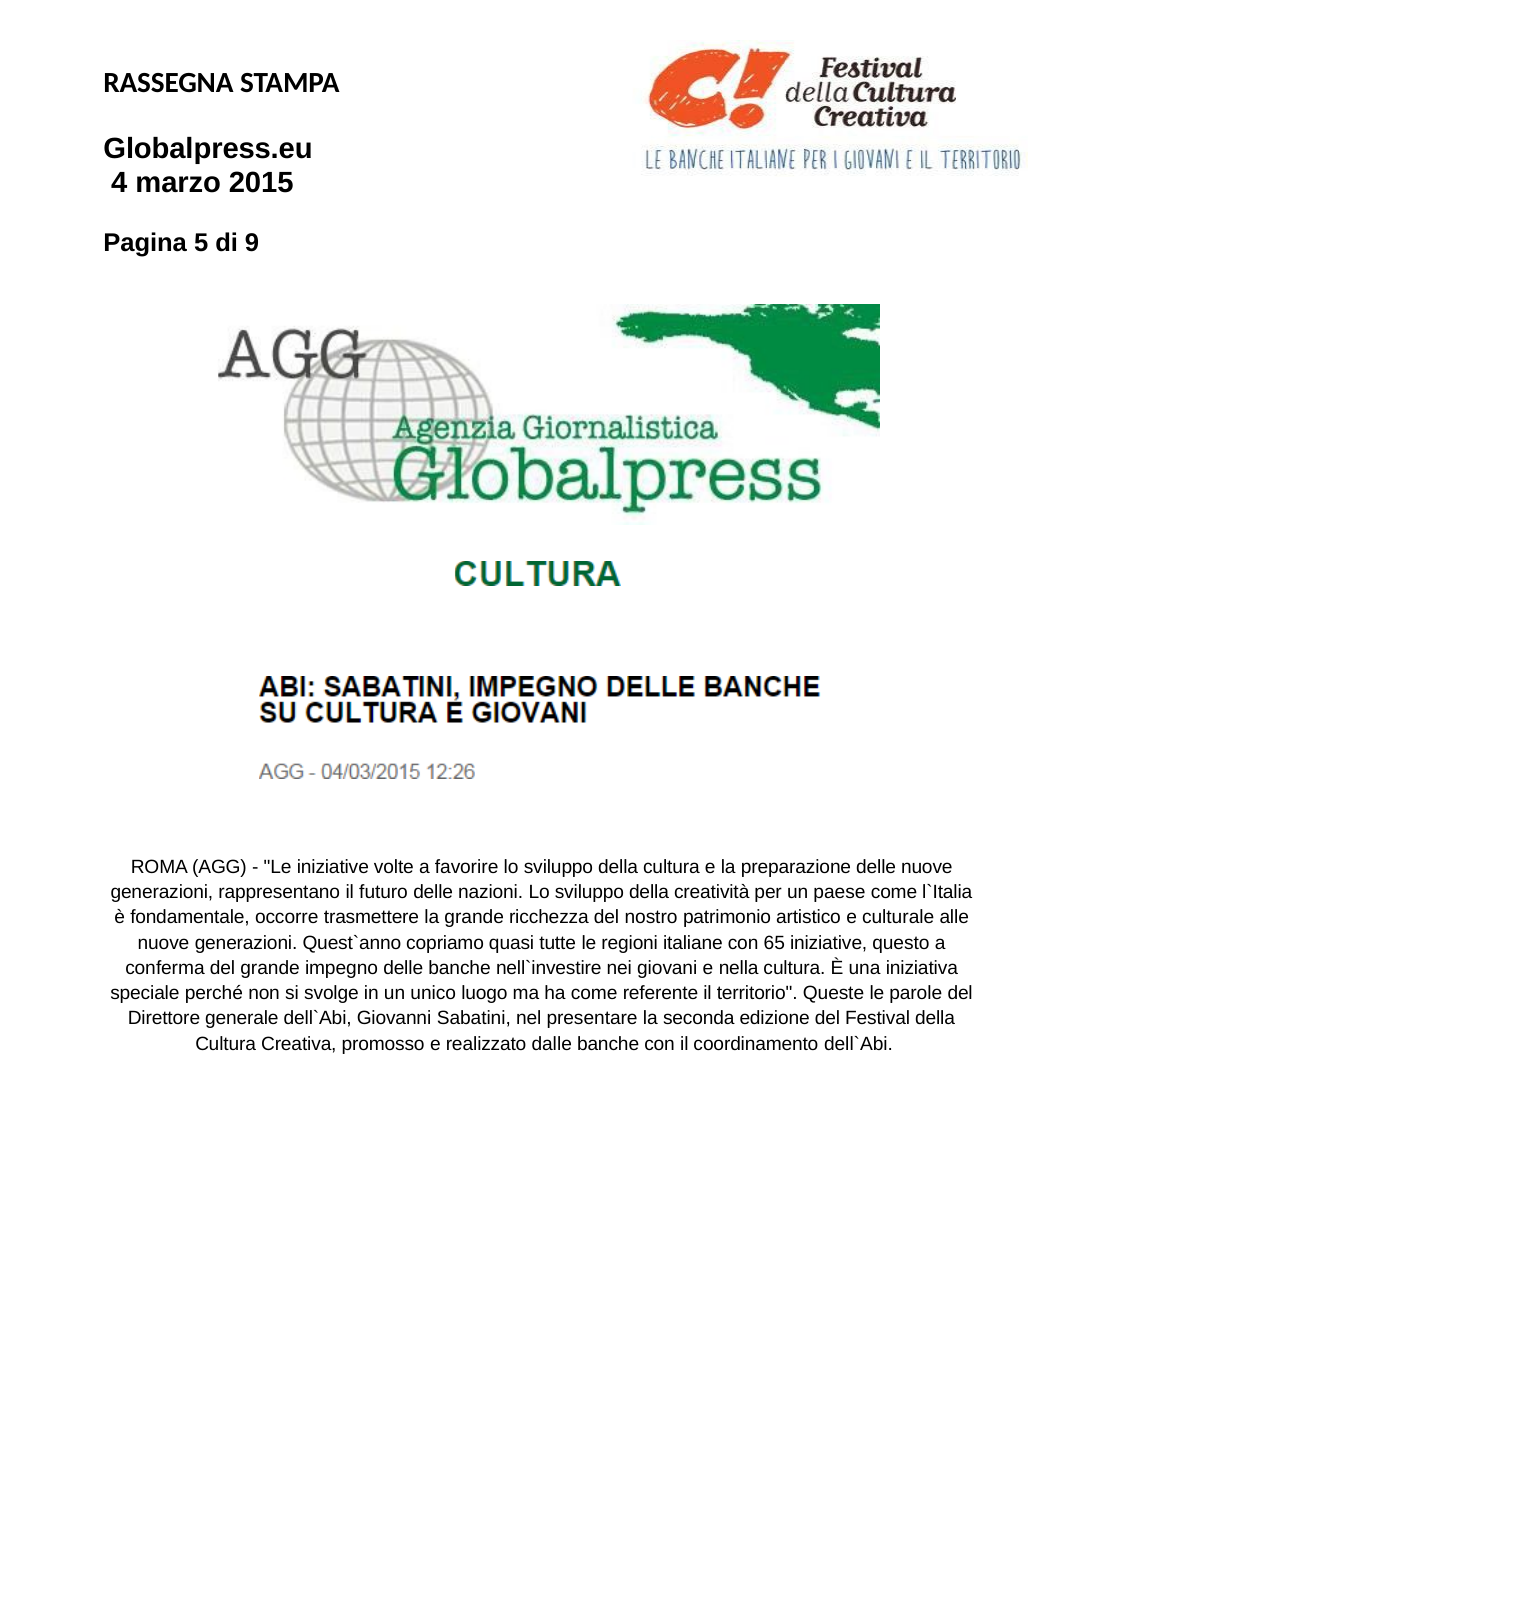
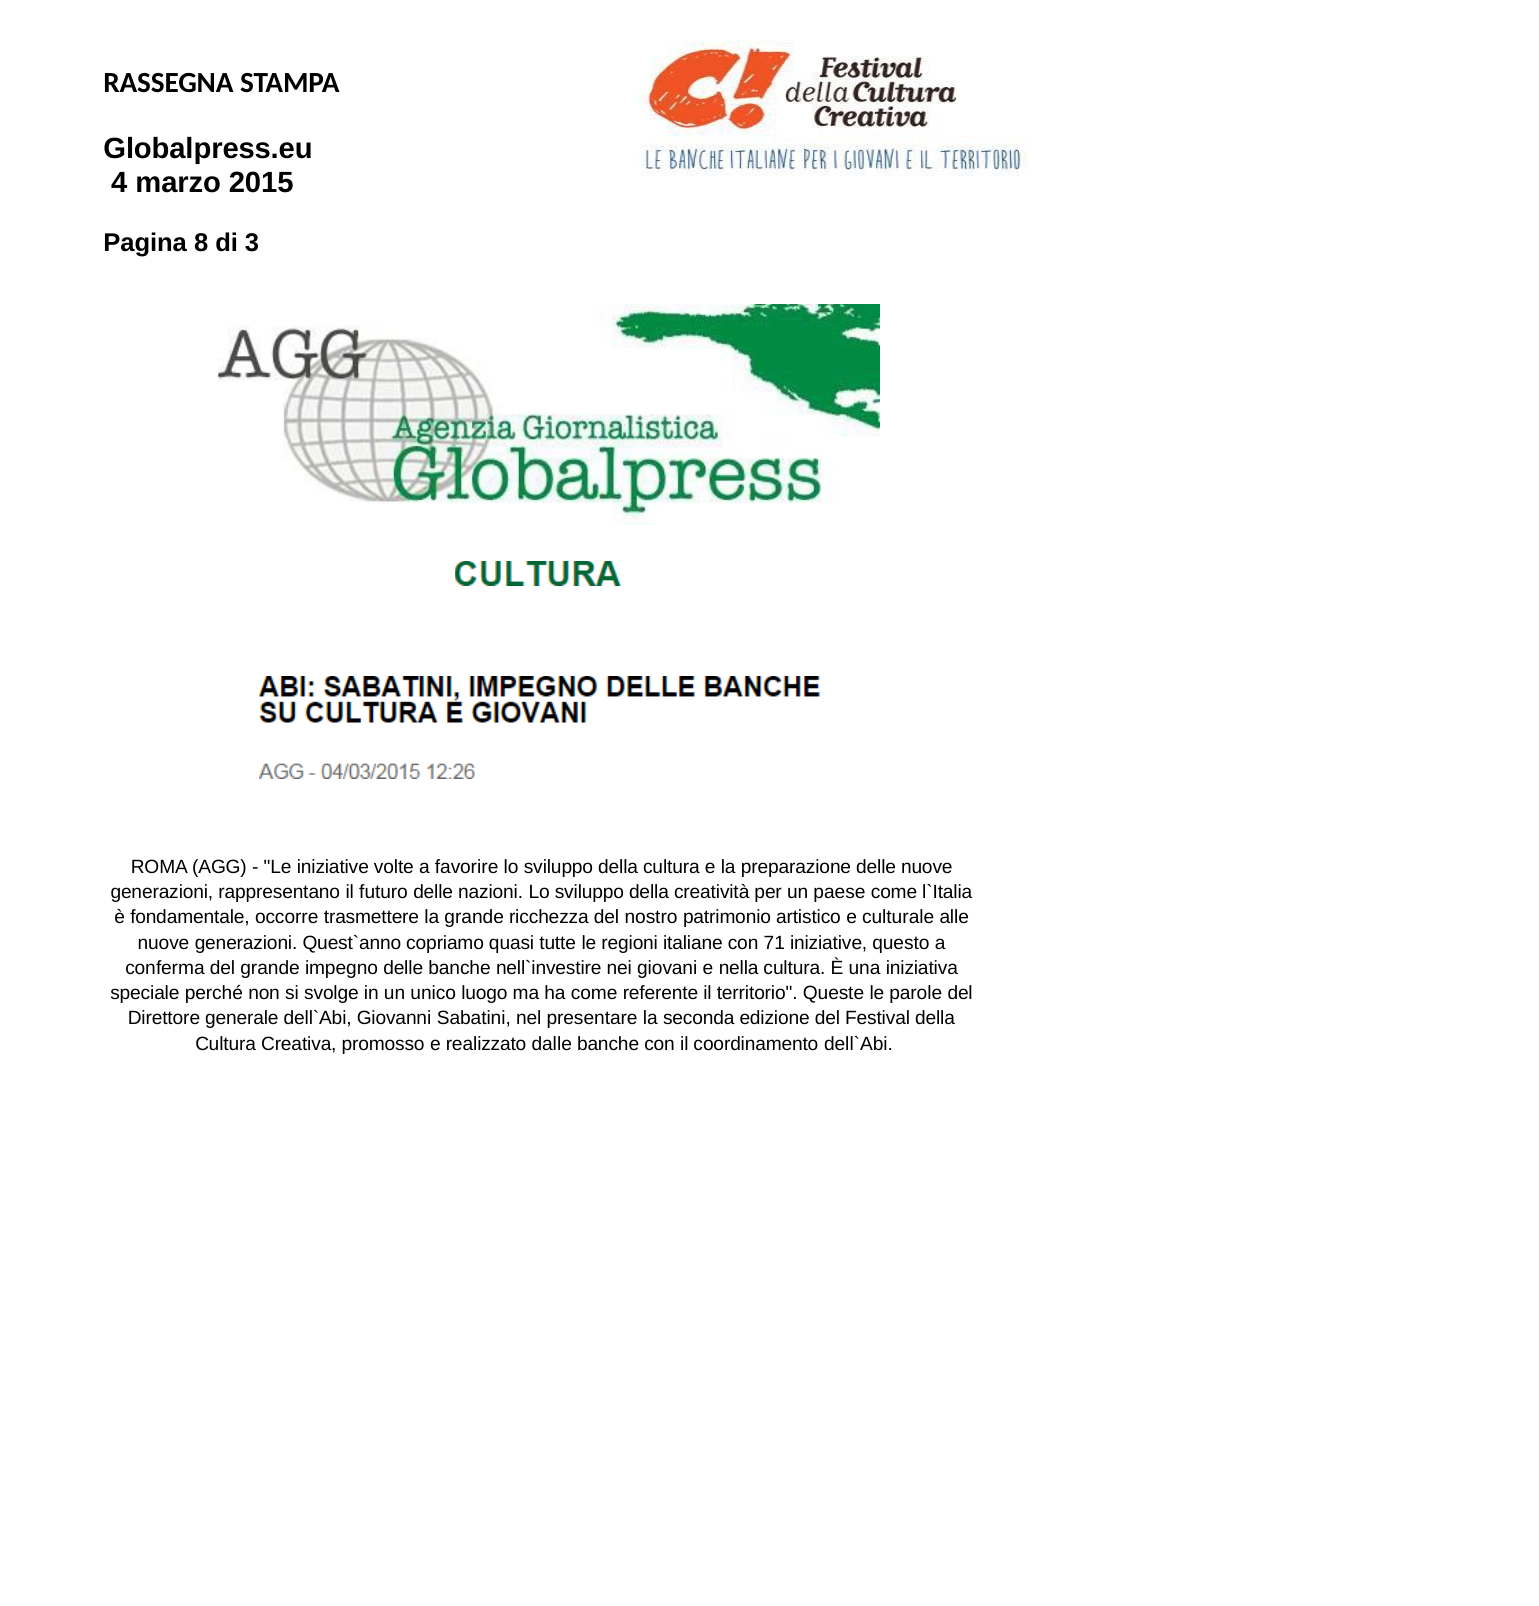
5: 5 -> 8
9: 9 -> 3
65: 65 -> 71
